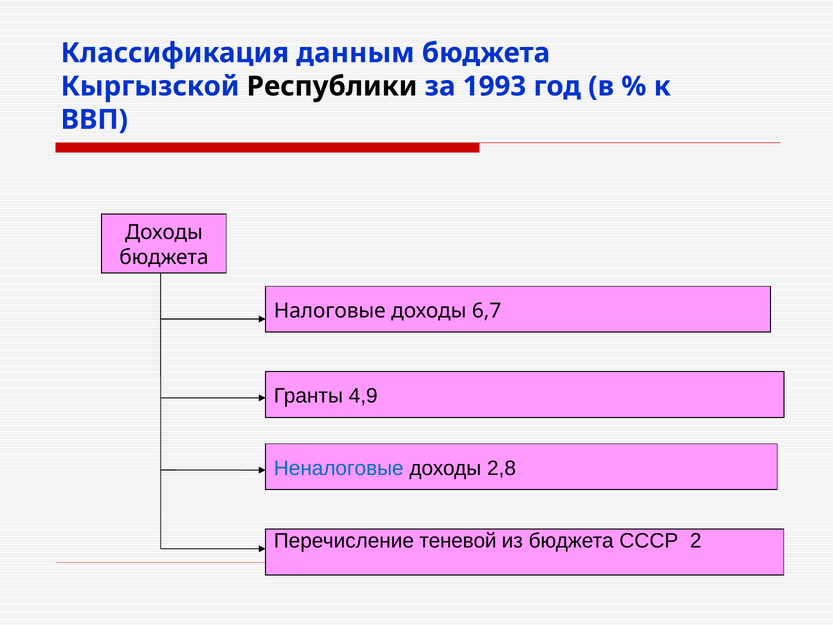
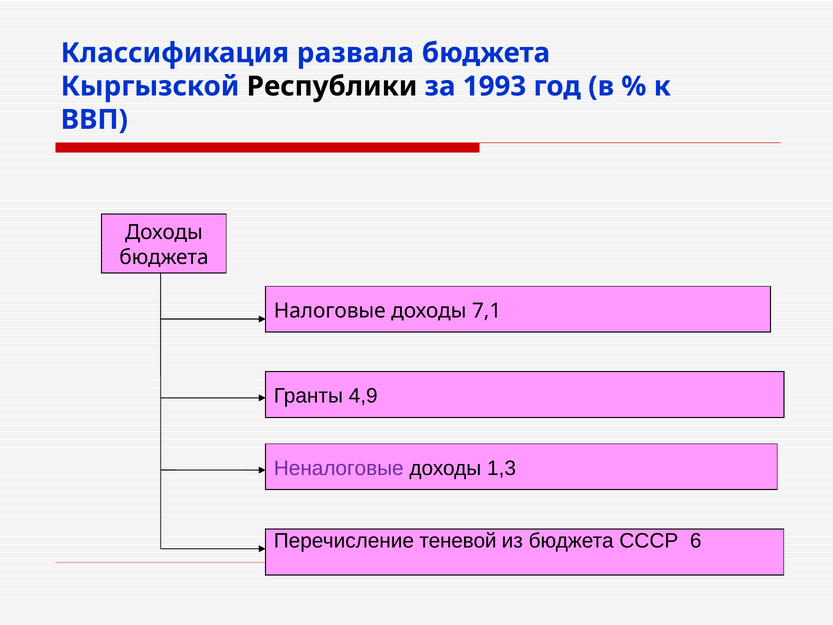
данным: данным -> развала
6,7: 6,7 -> 7,1
Неналоговые colour: blue -> purple
2,8: 2,8 -> 1,3
2: 2 -> 6
